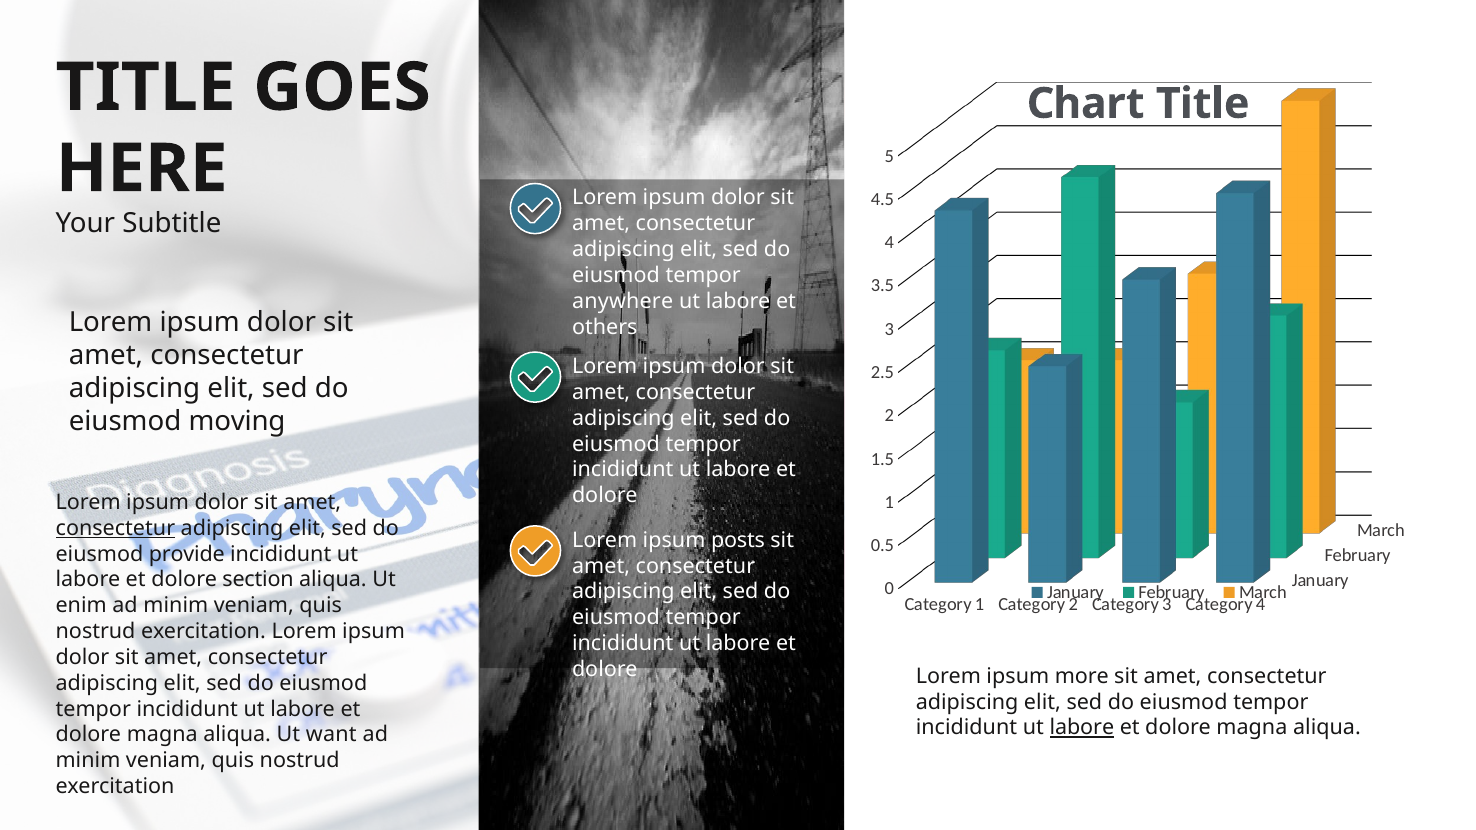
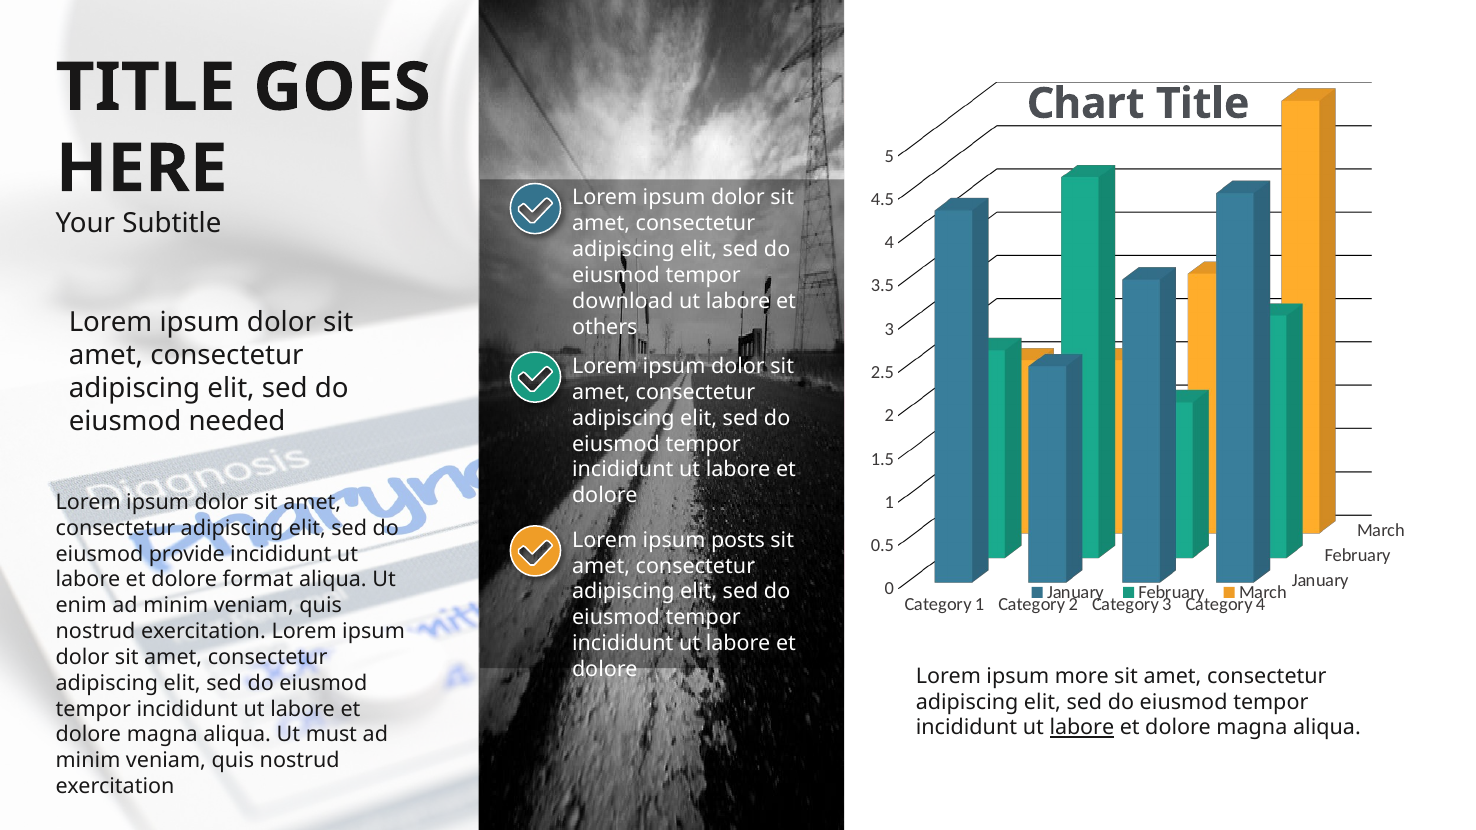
anywhere: anywhere -> download
moving: moving -> needed
consectetur at (115, 528) underline: present -> none
section: section -> format
want: want -> must
